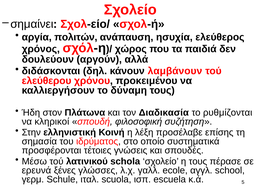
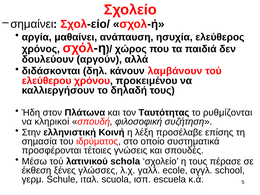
πολιτών: πολιτών -> μαθαίνει
δύναμη: δύναμη -> δηλαδή
Διαδικασία: Διαδικασία -> Ταυτότητας
ερευνά: ερευνά -> έκθεση
